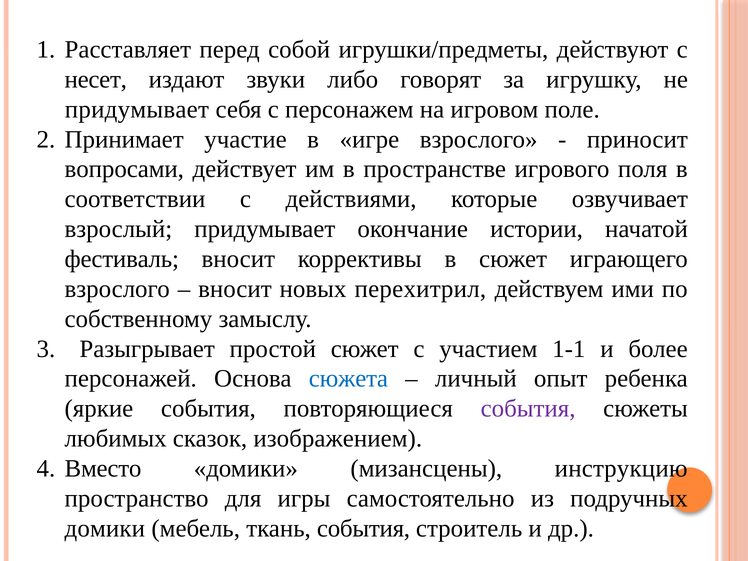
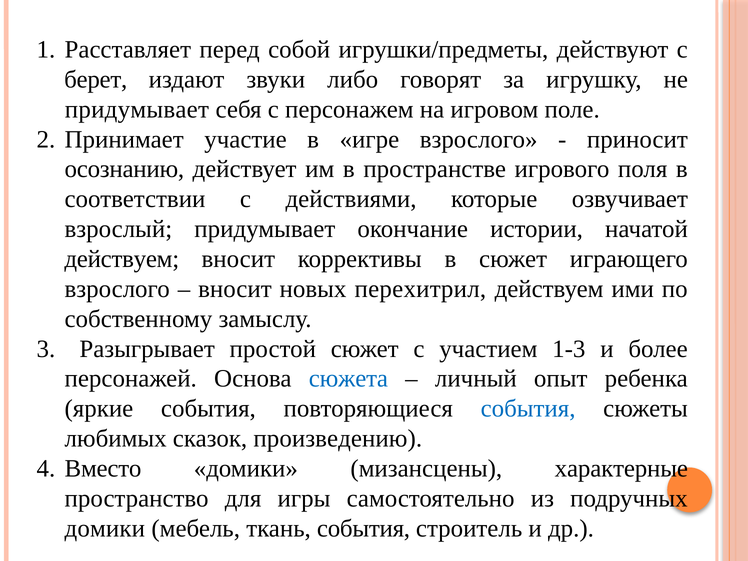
несет: несет -> берет
вопросами: вопросами -> осознанию
фестиваль at (122, 259): фестиваль -> действуем
1-1: 1-1 -> 1-3
события at (528, 409) colour: purple -> blue
изображением: изображением -> произведению
инструкцию: инструкцию -> характерные
